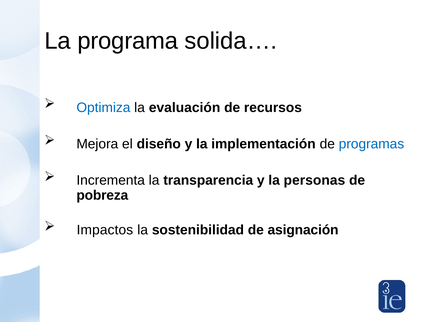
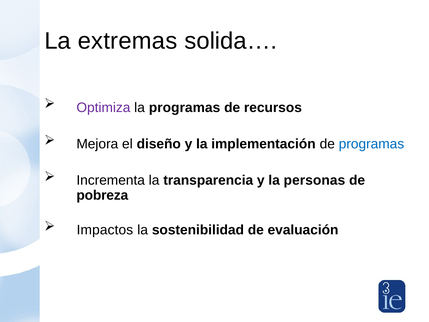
programa: programa -> extremas
Optimiza colour: blue -> purple
la evaluación: evaluación -> programas
asignación: asignación -> evaluación
